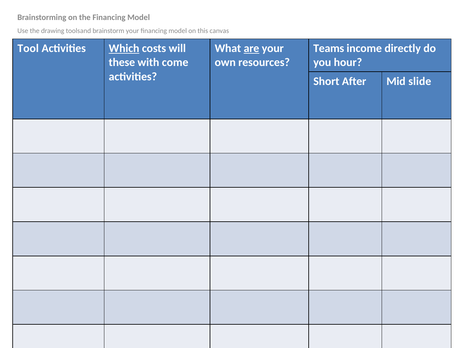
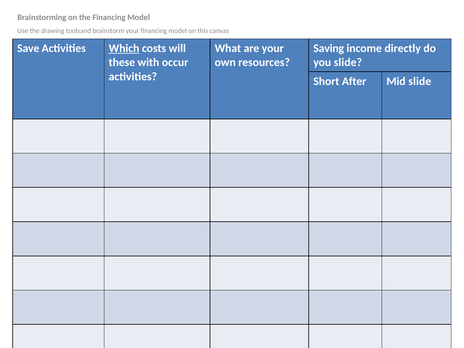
Tool: Tool -> Save
are underline: present -> none
Teams: Teams -> Saving
come: come -> occur
you hour: hour -> slide
